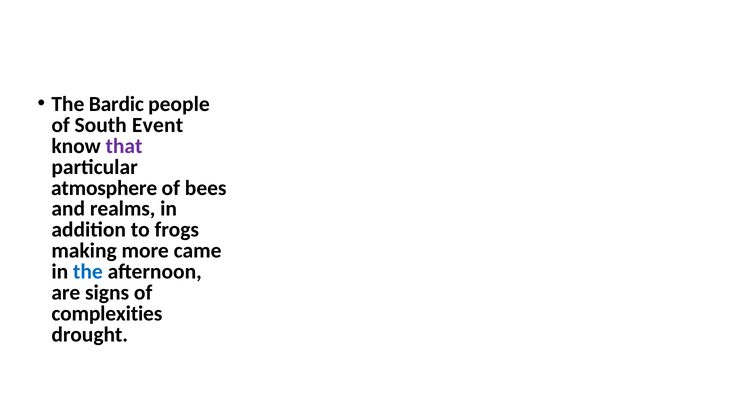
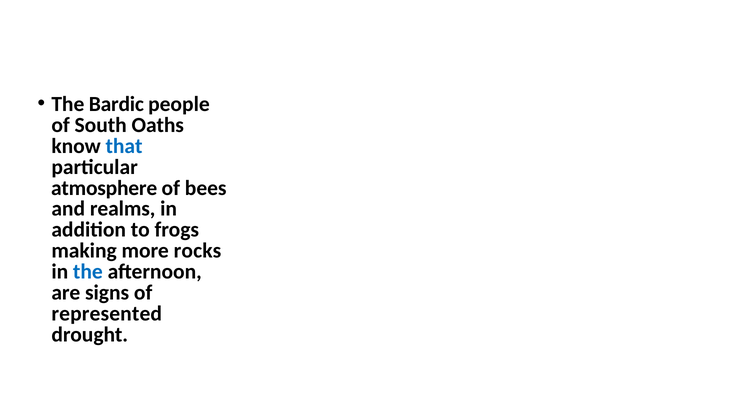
Event: Event -> Oaths
that colour: purple -> blue
came: came -> rocks
complexities: complexities -> represented
